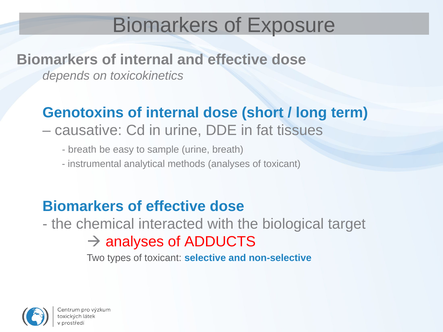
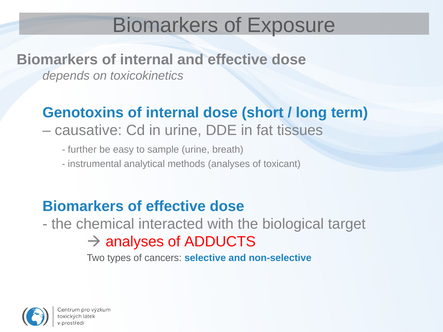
breath at (82, 150): breath -> further
types of toxicant: toxicant -> cancers
